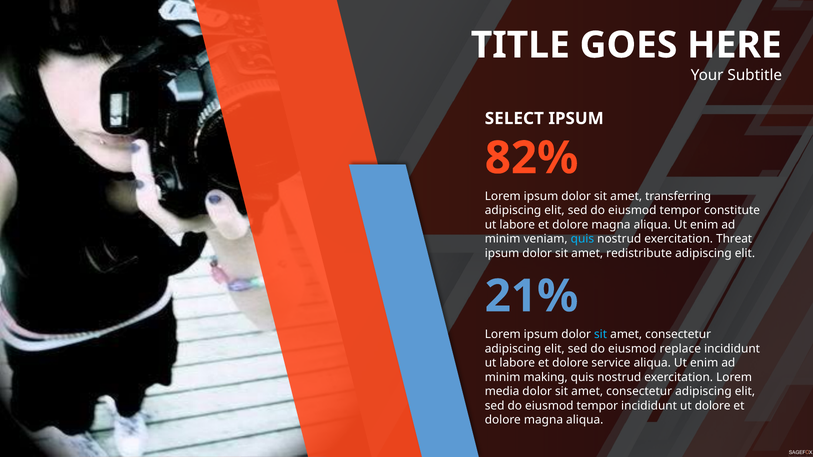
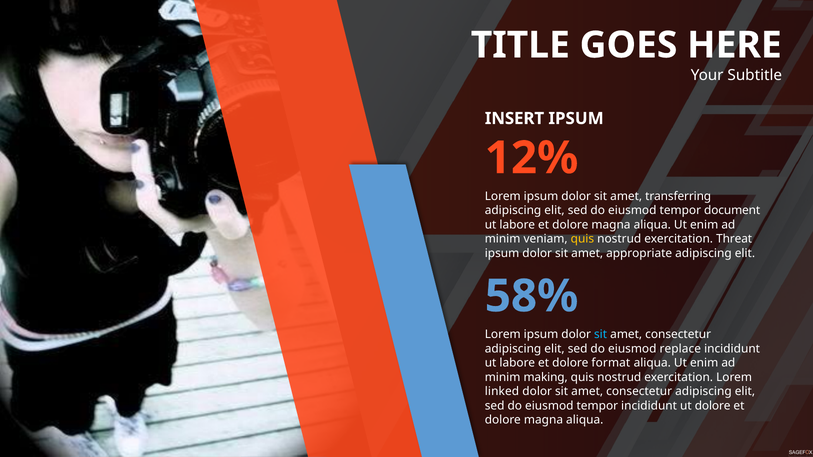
SELECT: SELECT -> INSERT
82%: 82% -> 12%
constitute: constitute -> document
quis at (582, 239) colour: light blue -> yellow
redistribute: redistribute -> appropriate
21%: 21% -> 58%
service: service -> format
media: media -> linked
